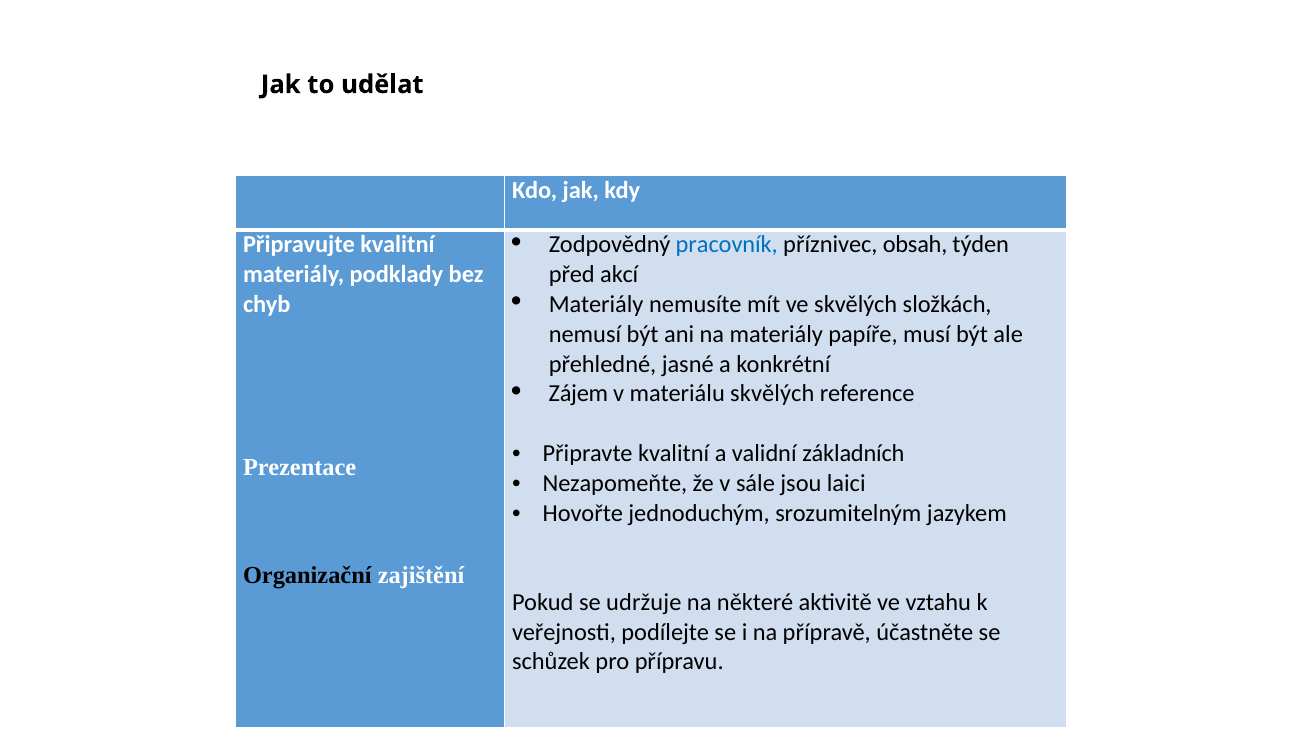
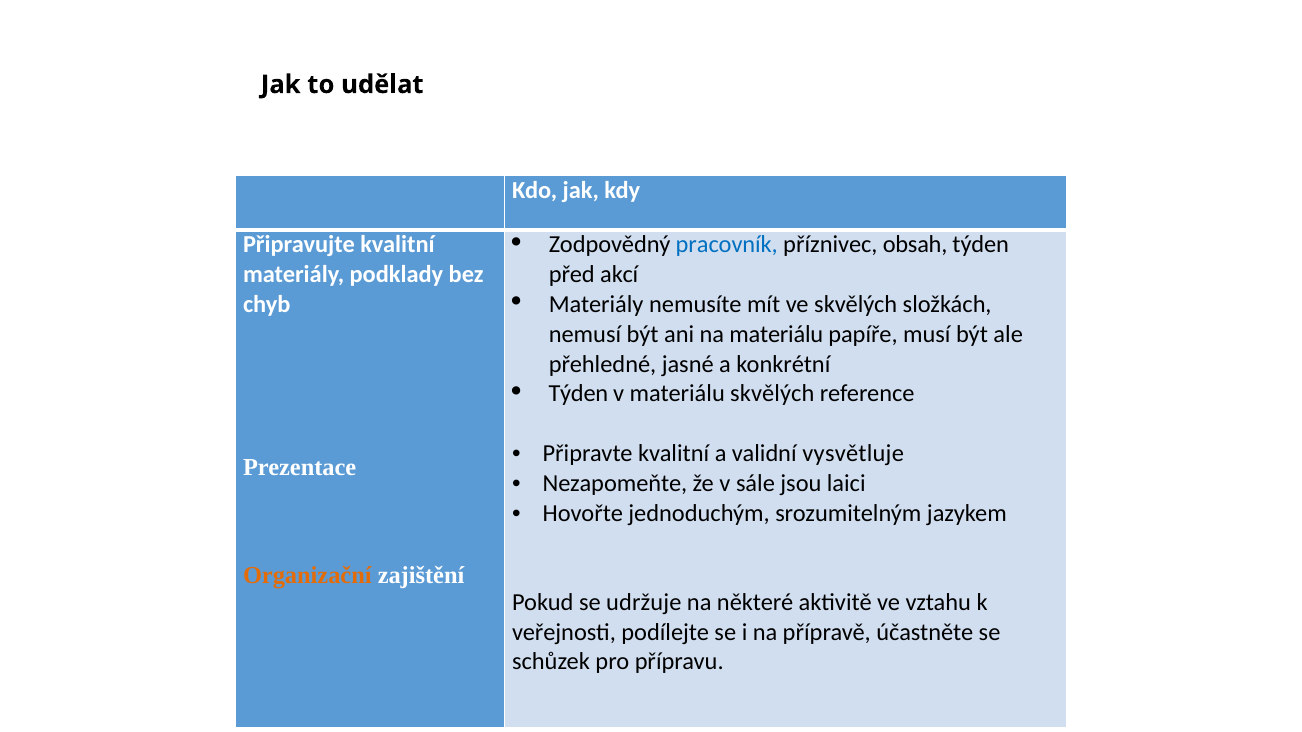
na materiály: materiály -> materiálu
Zájem at (578, 394): Zájem -> Týden
základních: základních -> vysvětluje
Organizační colour: black -> orange
